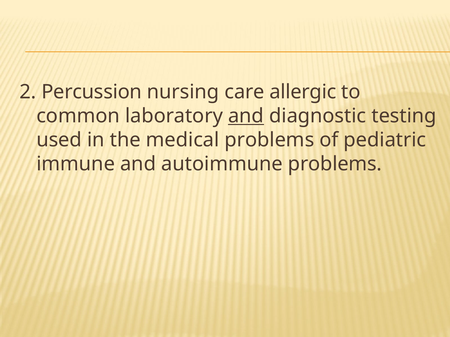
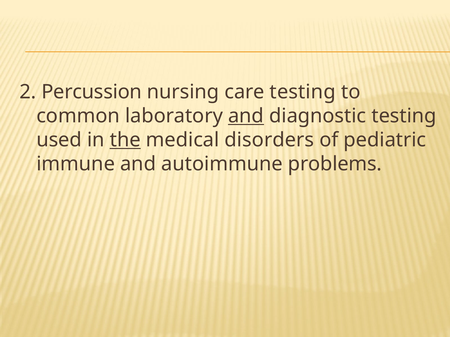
care allergic: allergic -> testing
the underline: none -> present
medical problems: problems -> disorders
